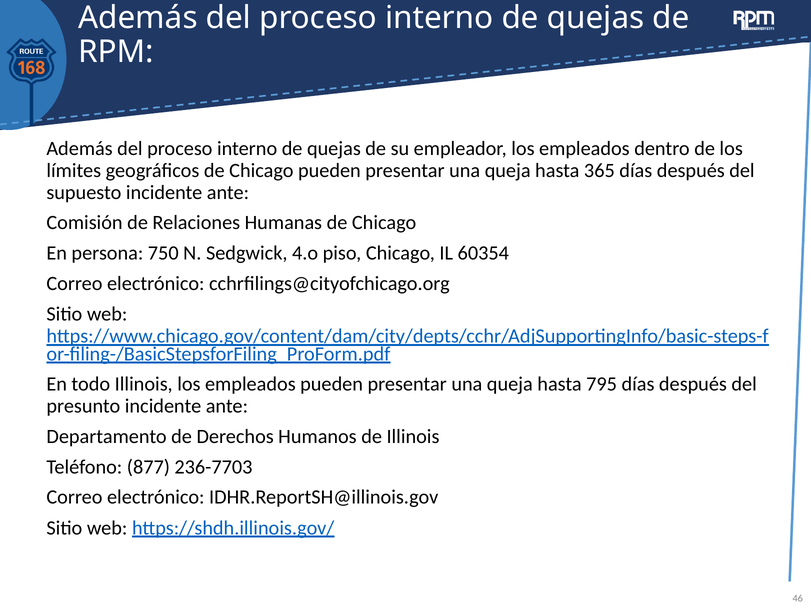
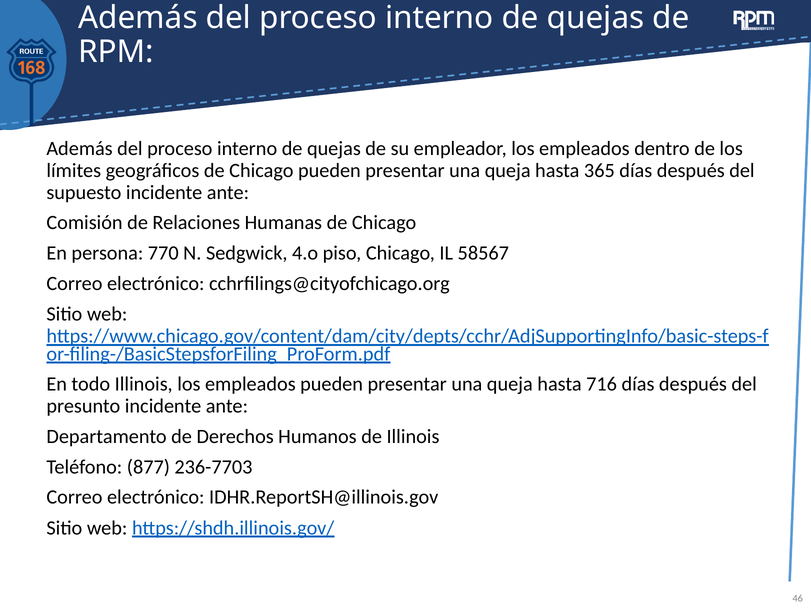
750: 750 -> 770
60354: 60354 -> 58567
795: 795 -> 716
